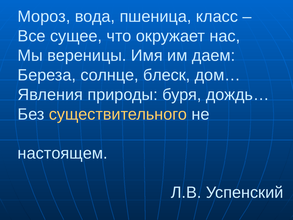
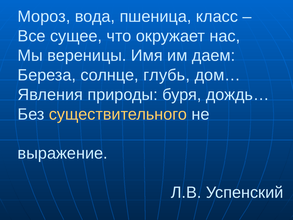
блеск: блеск -> глубь
настоящем: настоящем -> выражение
